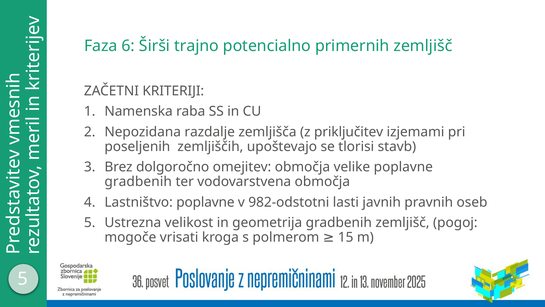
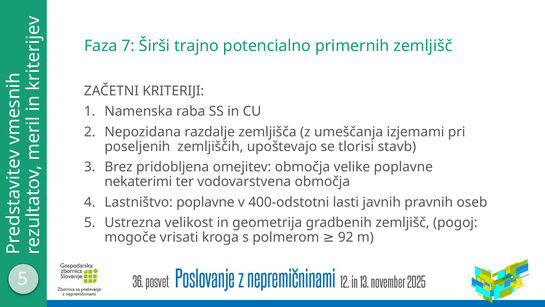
6: 6 -> 7
priključitev: priključitev -> umeščanja
dolgoročno: dolgoročno -> pridobljena
gradbenih at (138, 182): gradbenih -> nekaterimi
982-odstotni: 982-odstotni -> 400-odstotni
15: 15 -> 92
